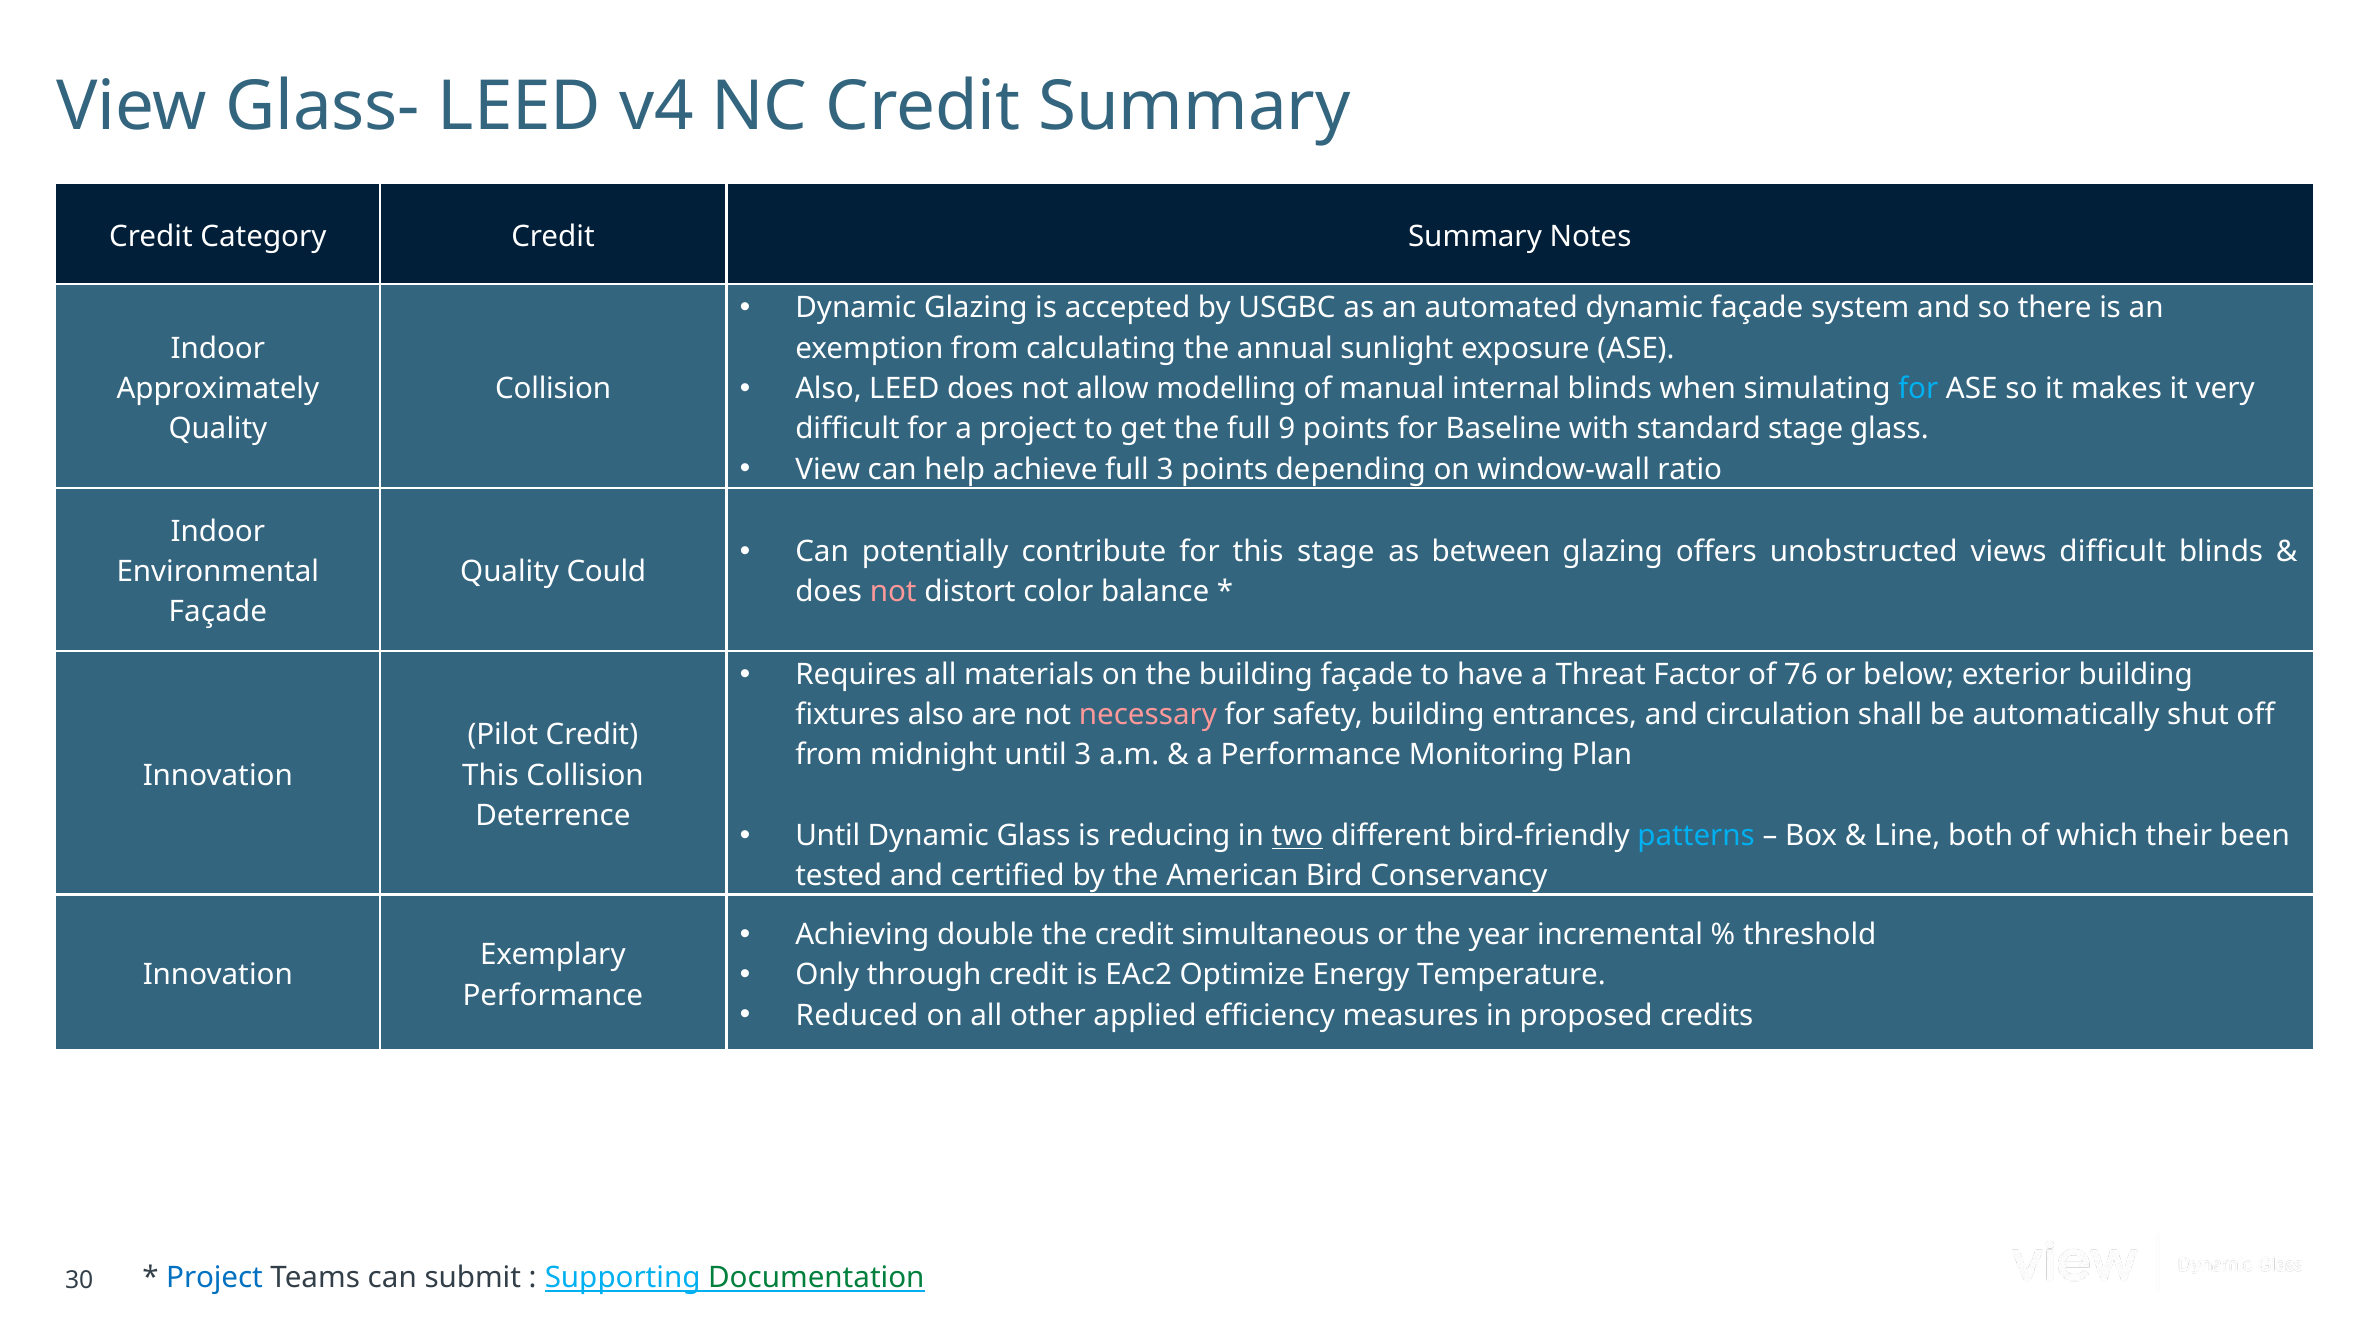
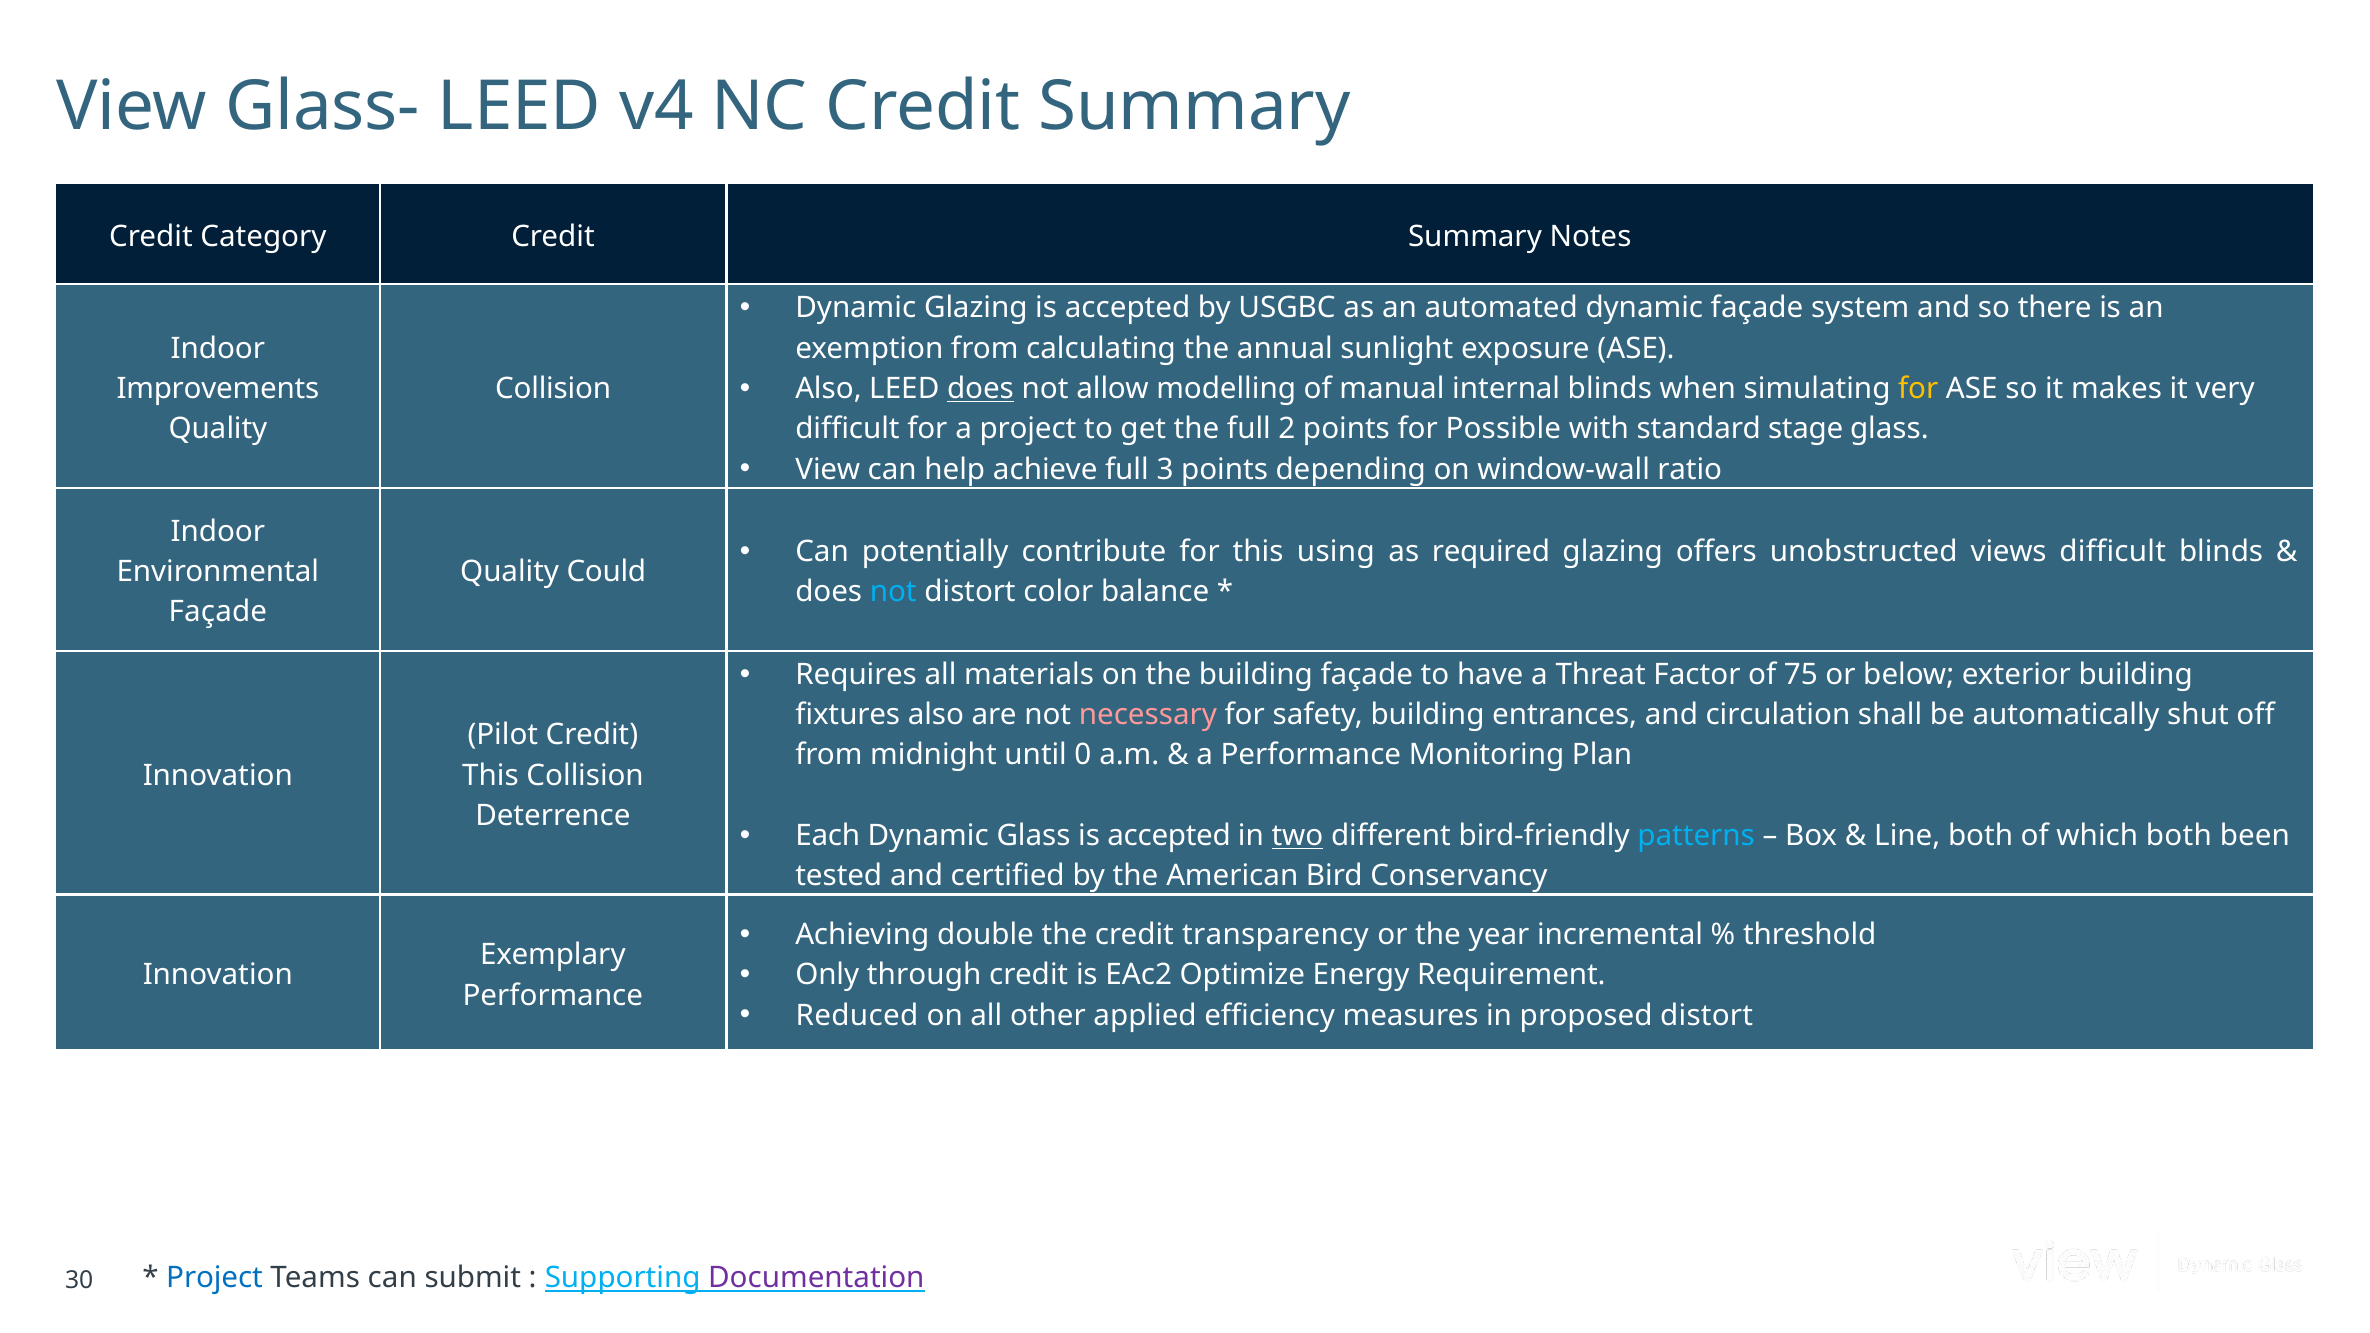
does at (980, 389) underline: none -> present
for at (1918, 389) colour: light blue -> yellow
Approximately: Approximately -> Improvements
9: 9 -> 2
Baseline: Baseline -> Possible
this stage: stage -> using
between: between -> required
not at (893, 592) colour: pink -> light blue
76: 76 -> 75
until 3: 3 -> 0
Until at (828, 836): Until -> Each
Glass is reducing: reducing -> accepted
which their: their -> both
simultaneous: simultaneous -> transparency
Temperature: Temperature -> Requirement
proposed credits: credits -> distort
Documentation colour: green -> purple
